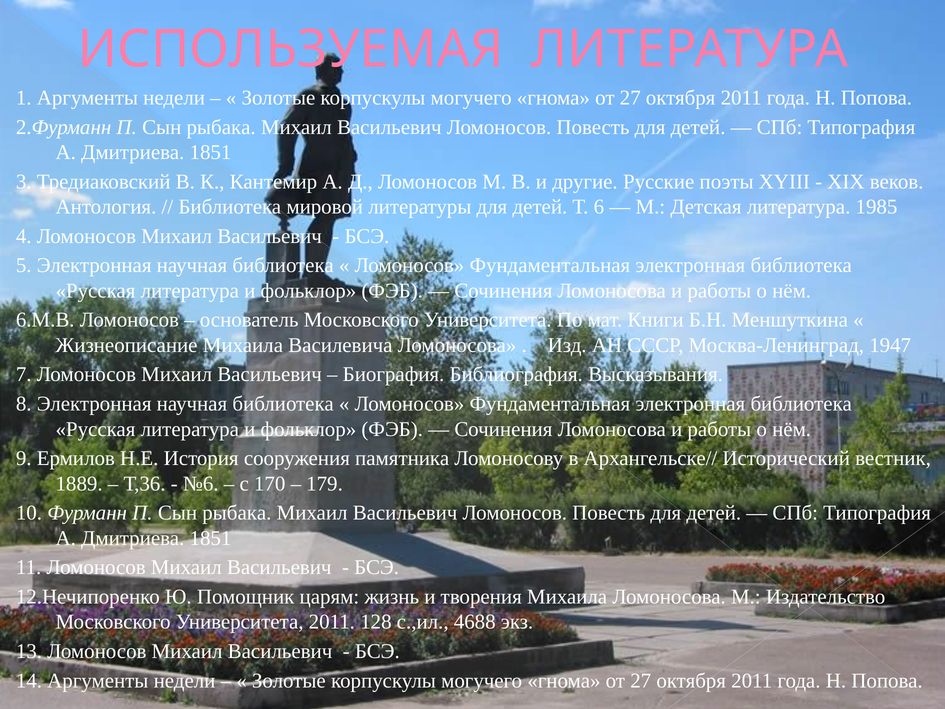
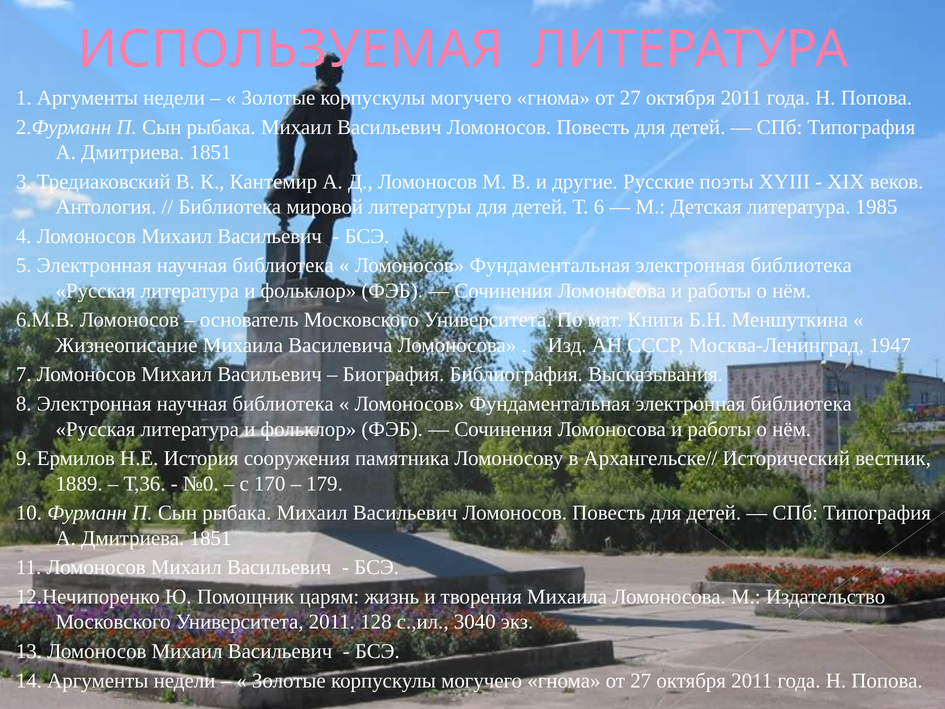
№6: №6 -> №0
4688: 4688 -> 3040
